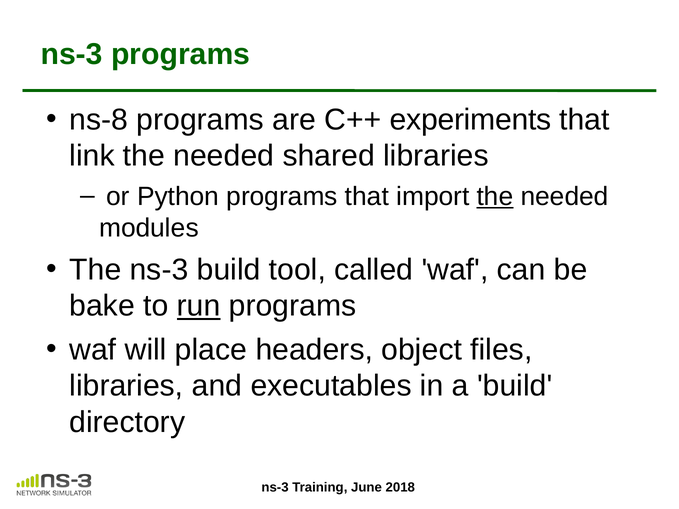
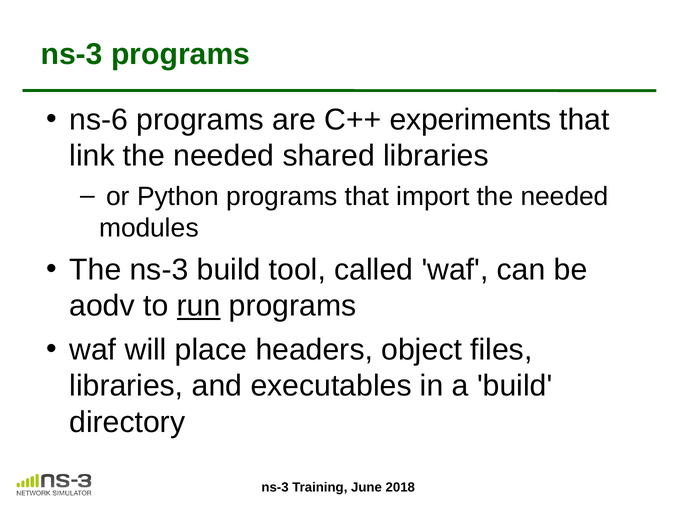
ns-8: ns-8 -> ns-6
the at (495, 196) underline: present -> none
bake: bake -> aodv
